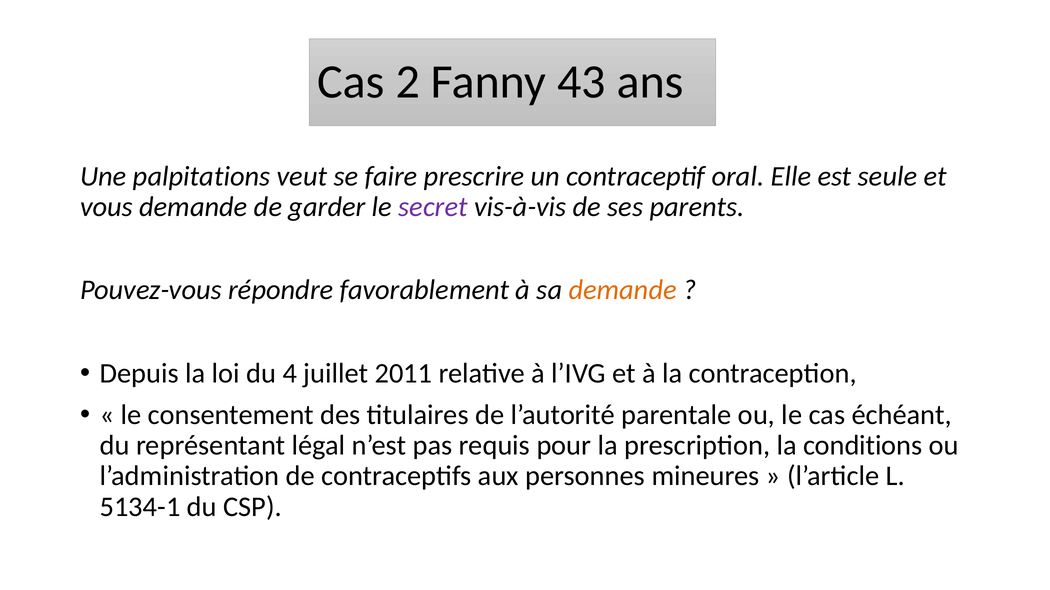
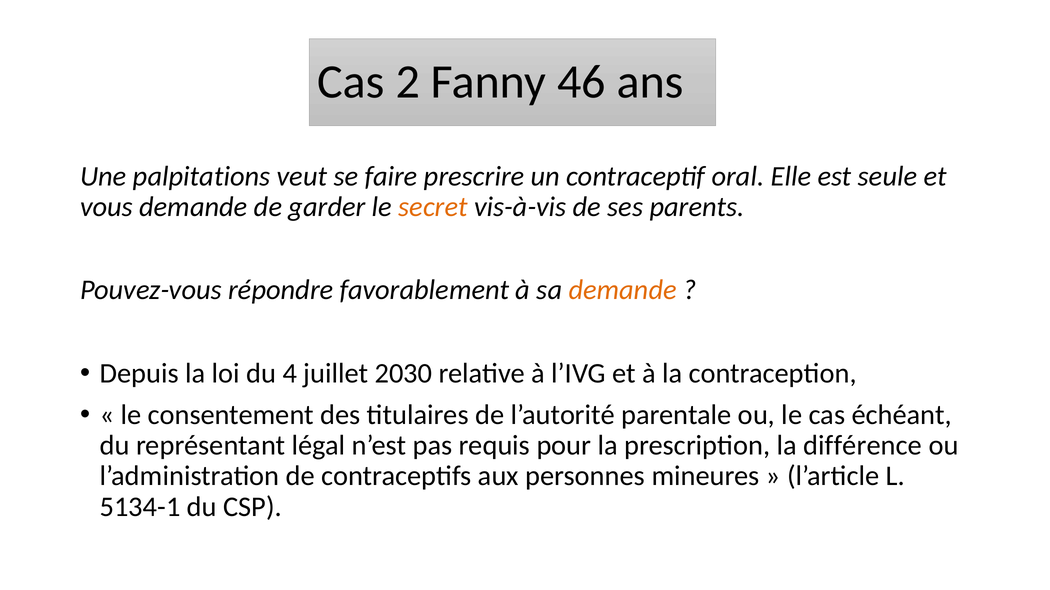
43: 43 -> 46
secret colour: purple -> orange
2011: 2011 -> 2030
conditions: conditions -> différence
